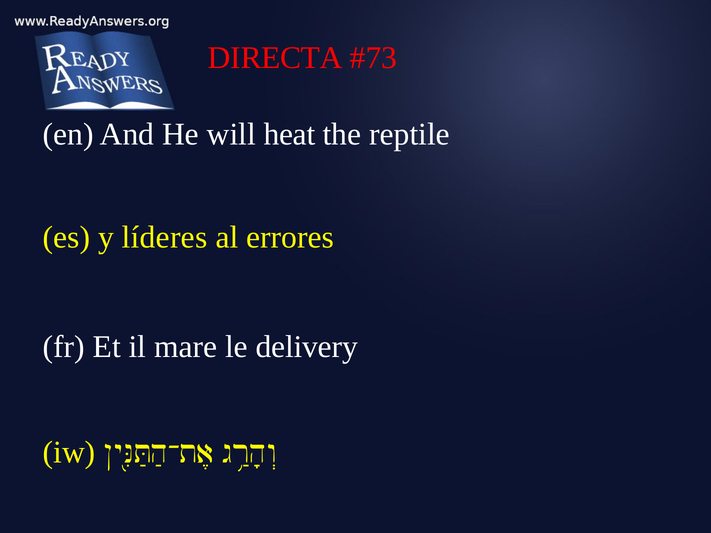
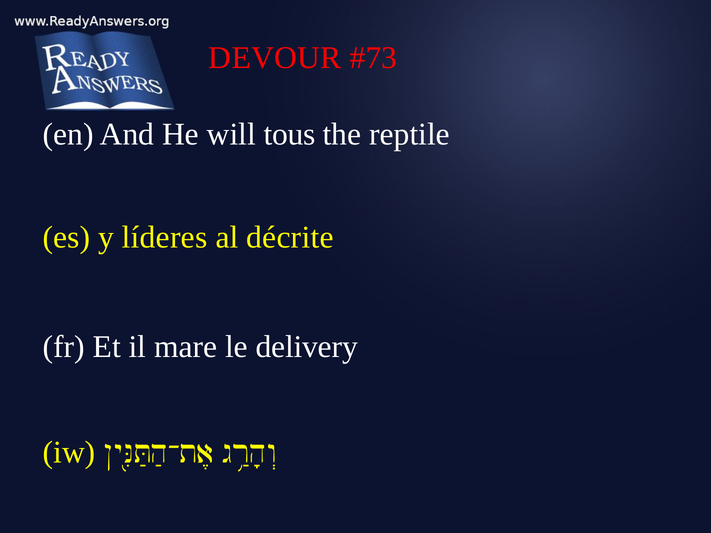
DIRECTA: DIRECTA -> DEVOUR
heat: heat -> tous
errores: errores -> décrite
